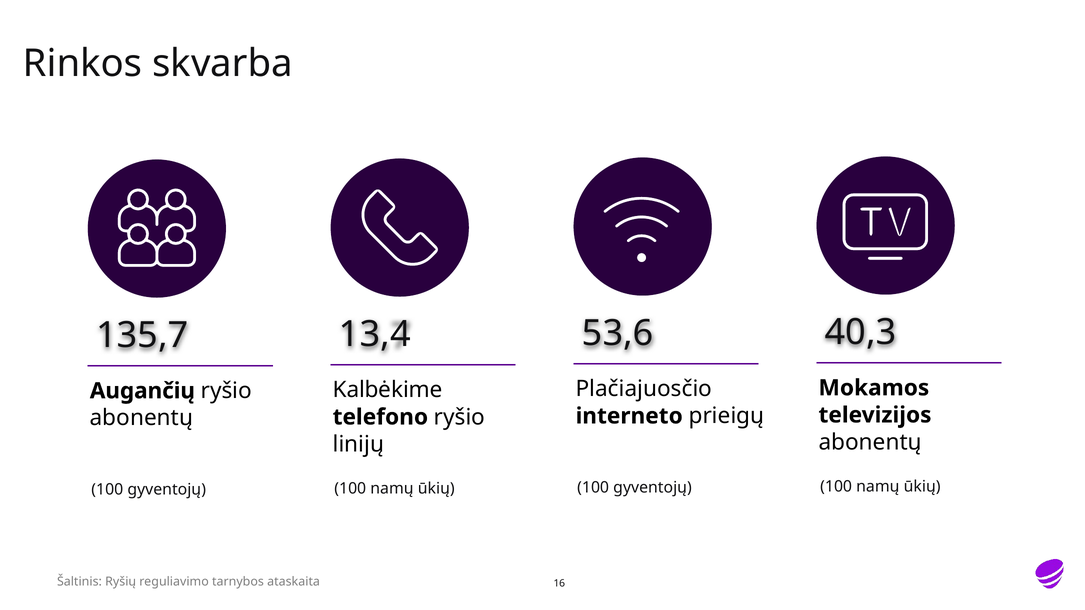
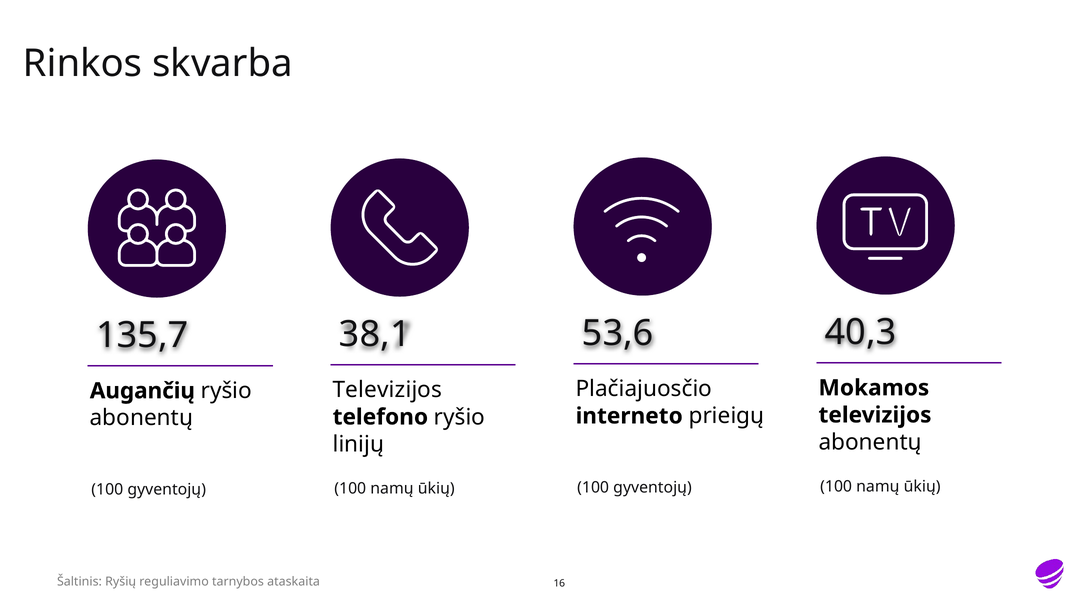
13,4: 13,4 -> 38,1
Kalbėkime at (388, 390): Kalbėkime -> Televizijos
